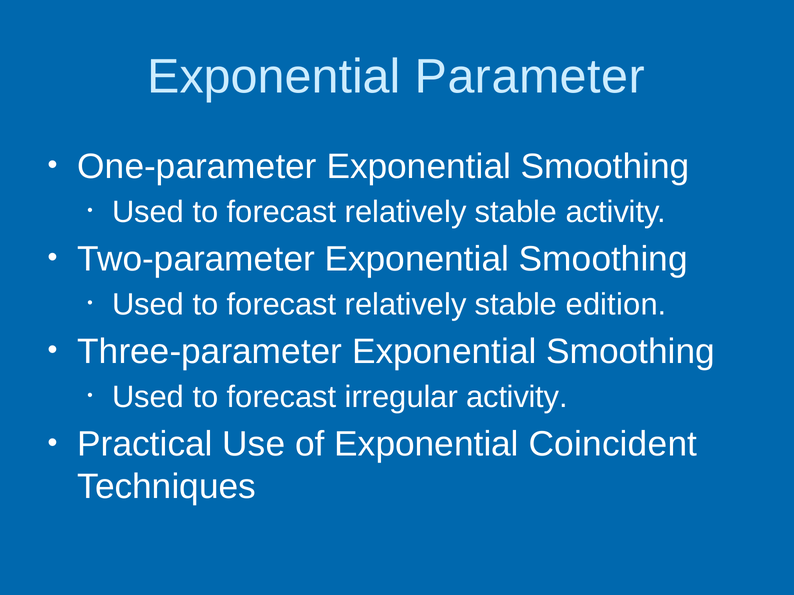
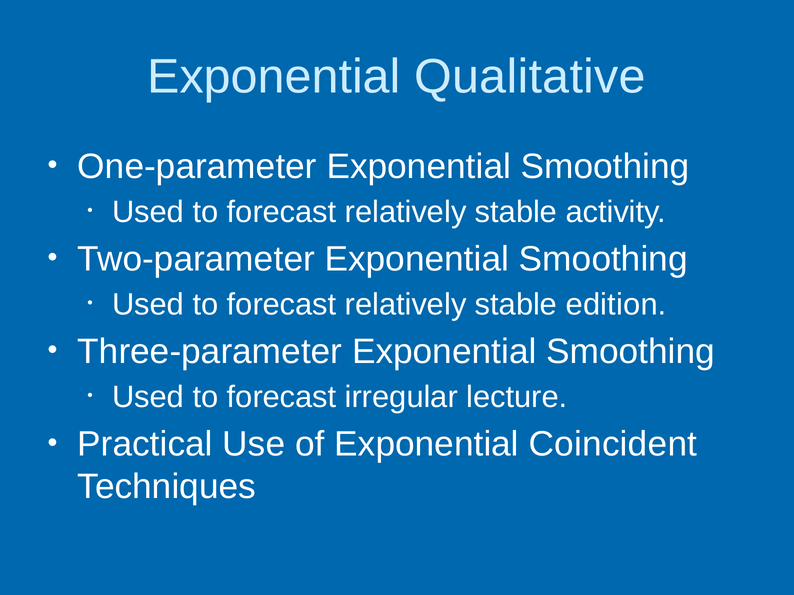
Parameter: Parameter -> Qualitative
irregular activity: activity -> lecture
